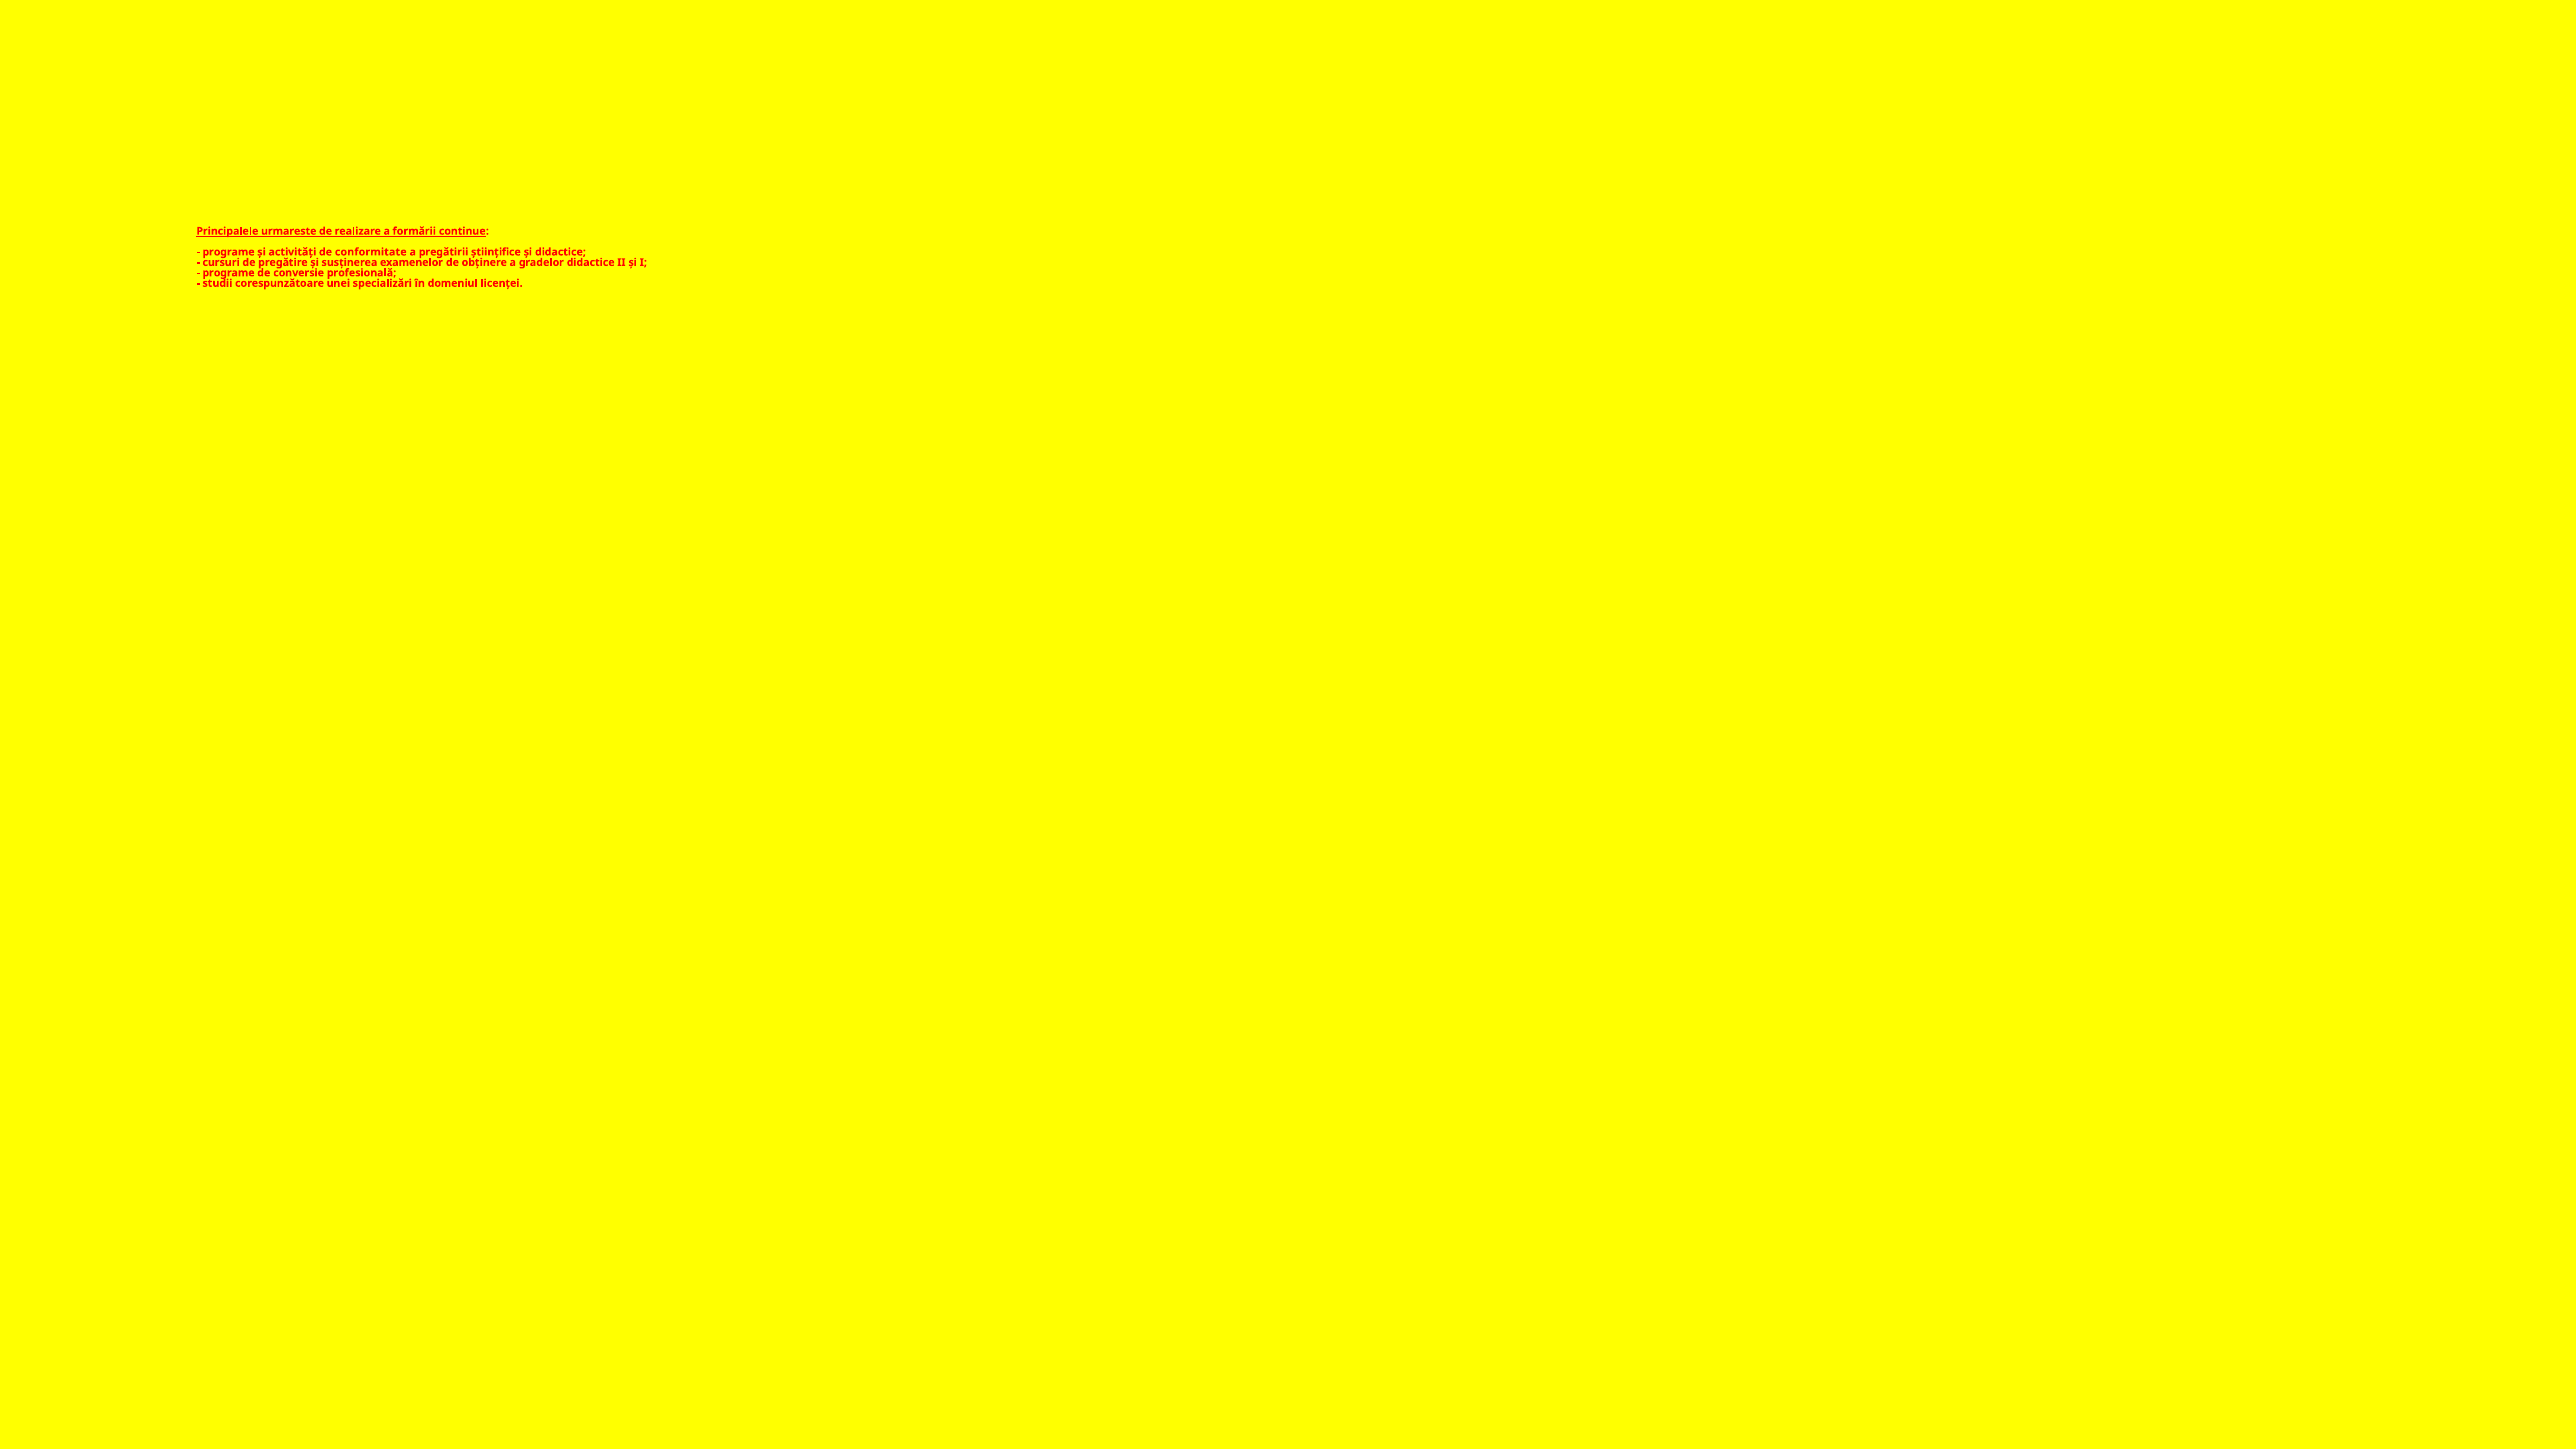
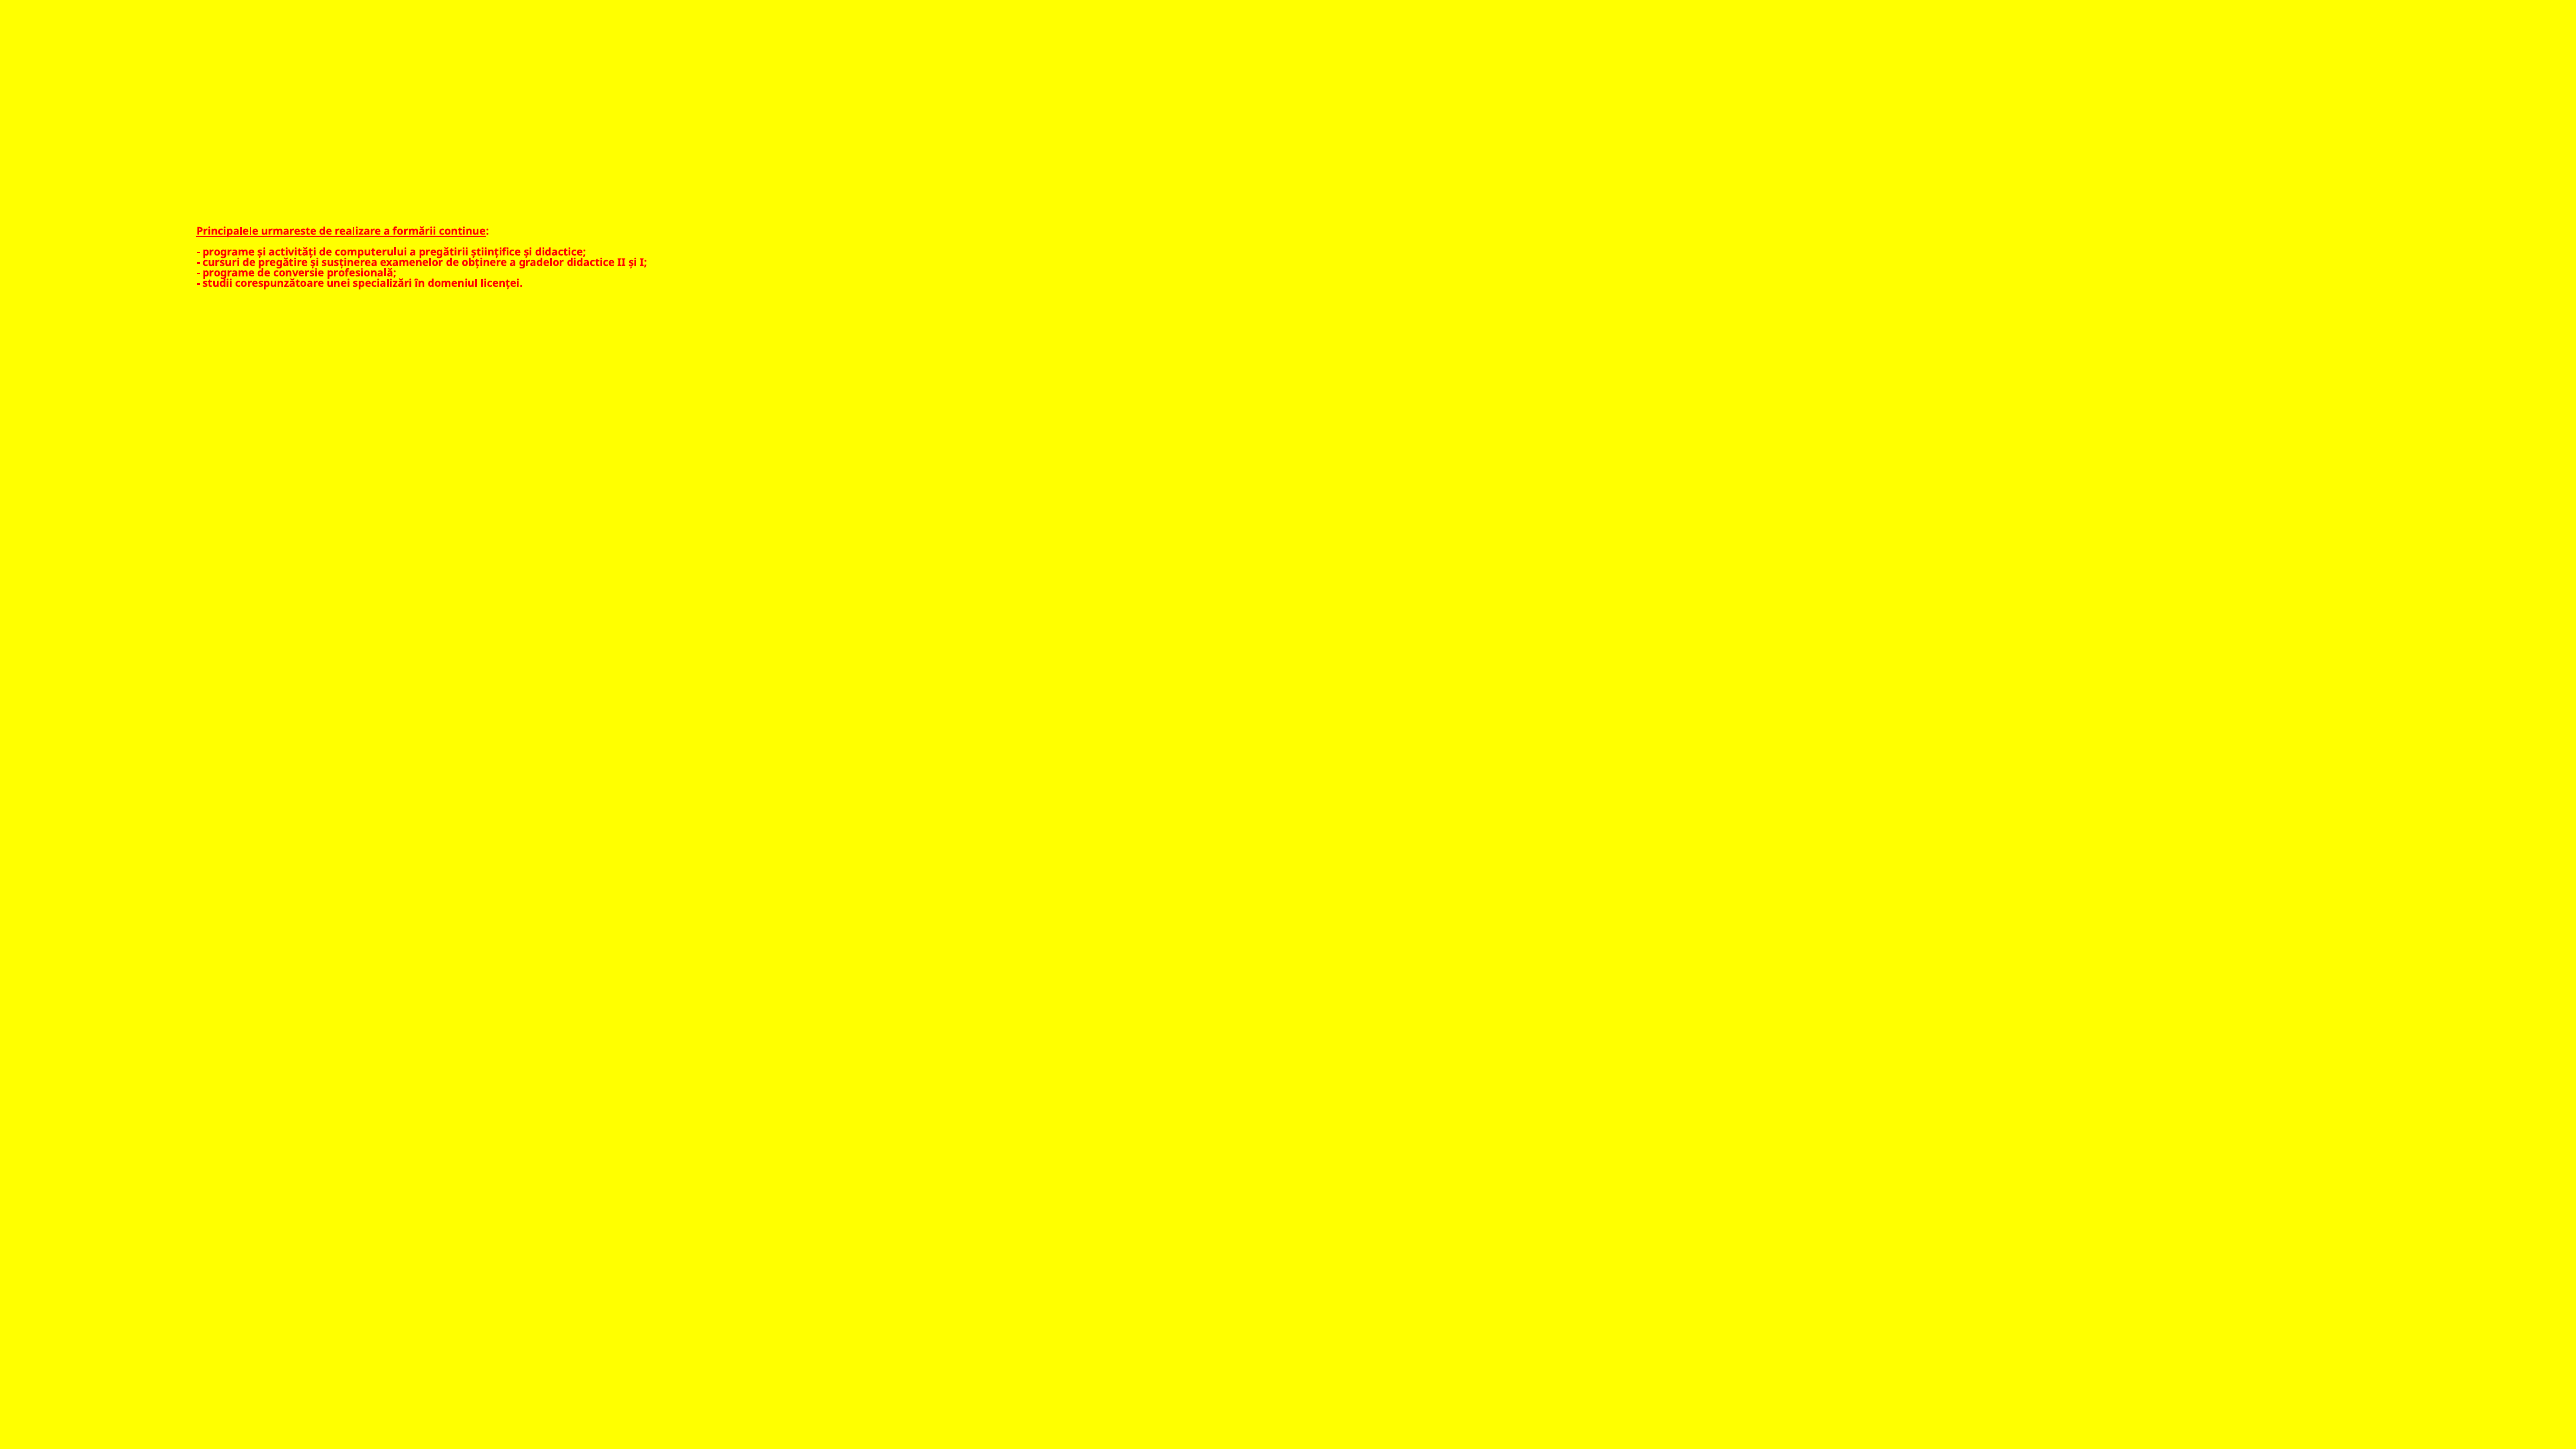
conformitate: conformitate -> computerului
